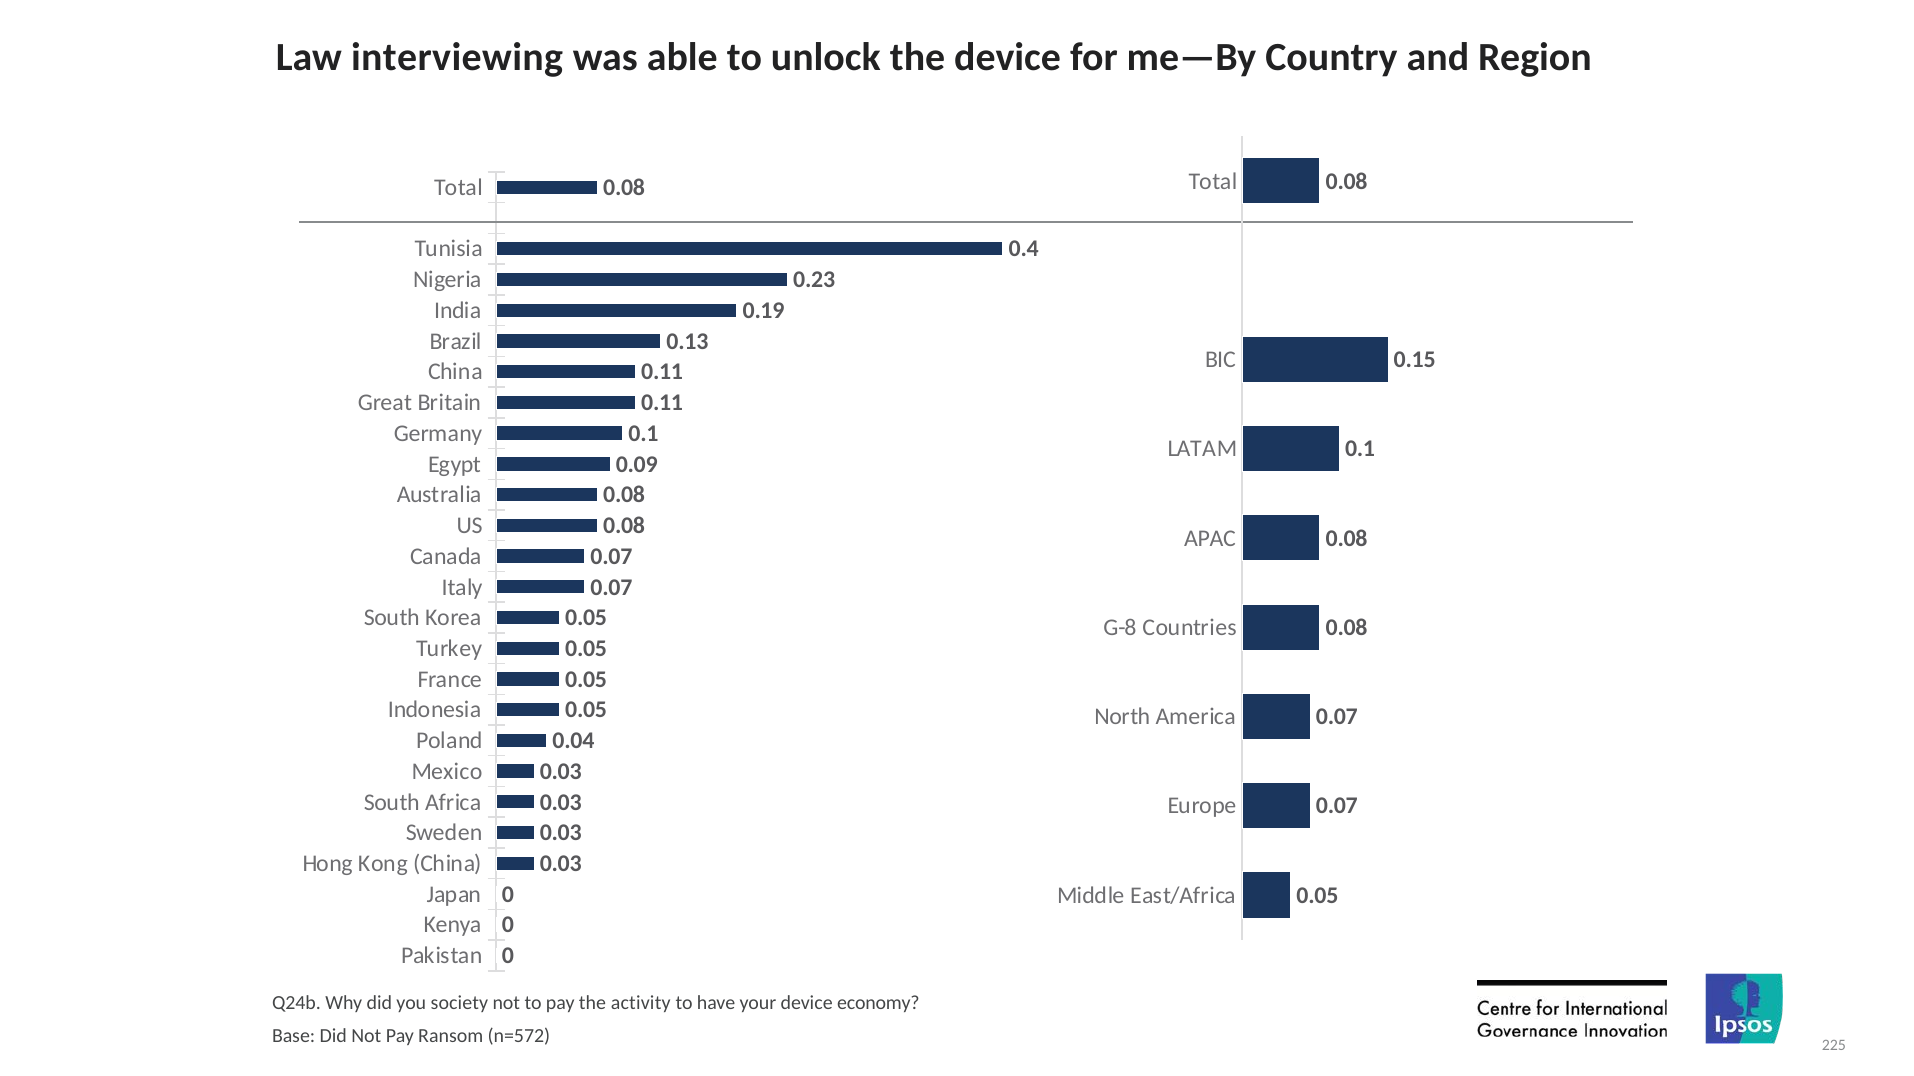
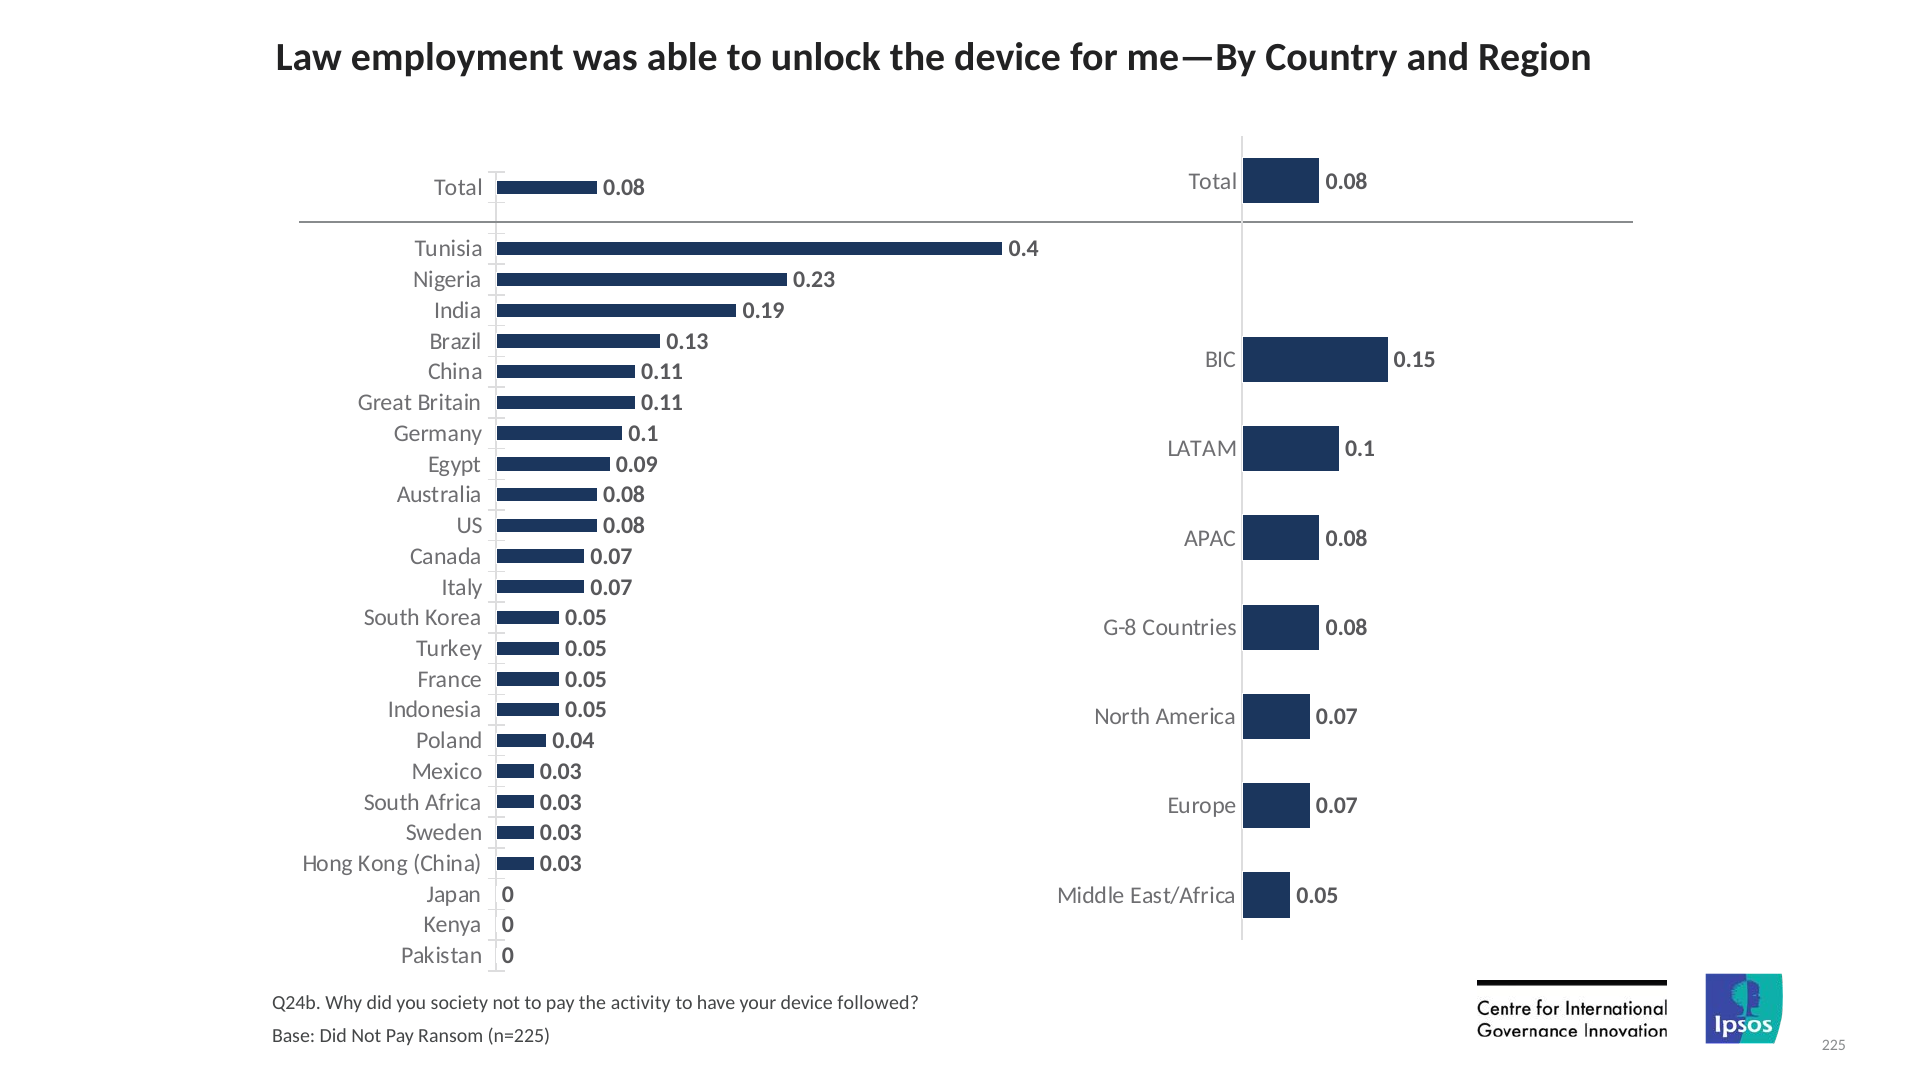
interviewing: interviewing -> employment
economy: economy -> followed
n=572: n=572 -> n=225
